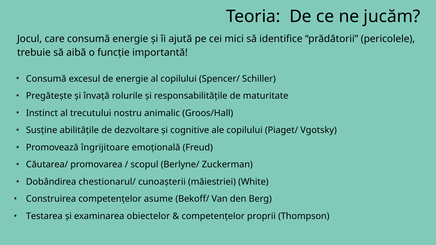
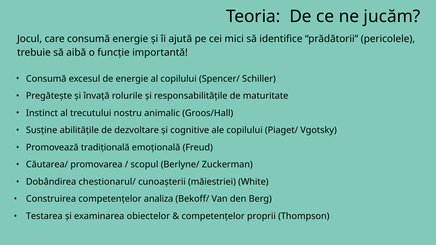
îngrijitoare: îngrijitoare -> tradițională
asume: asume -> analiza
